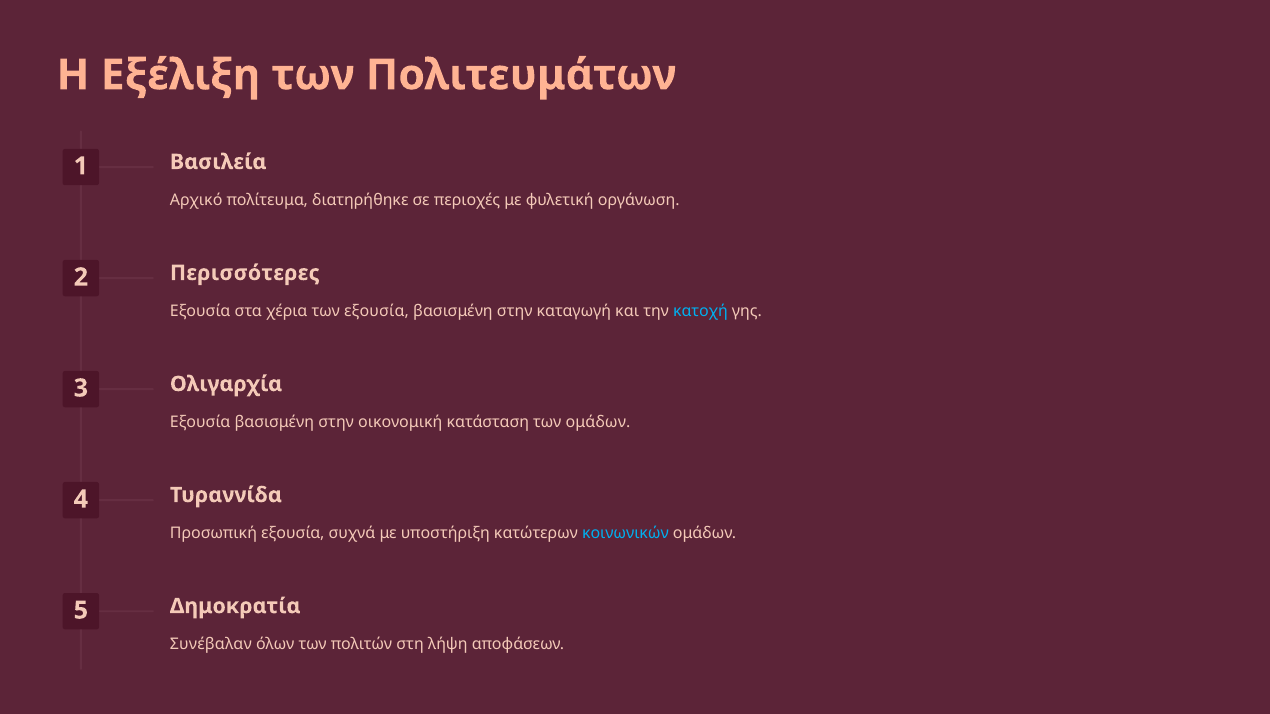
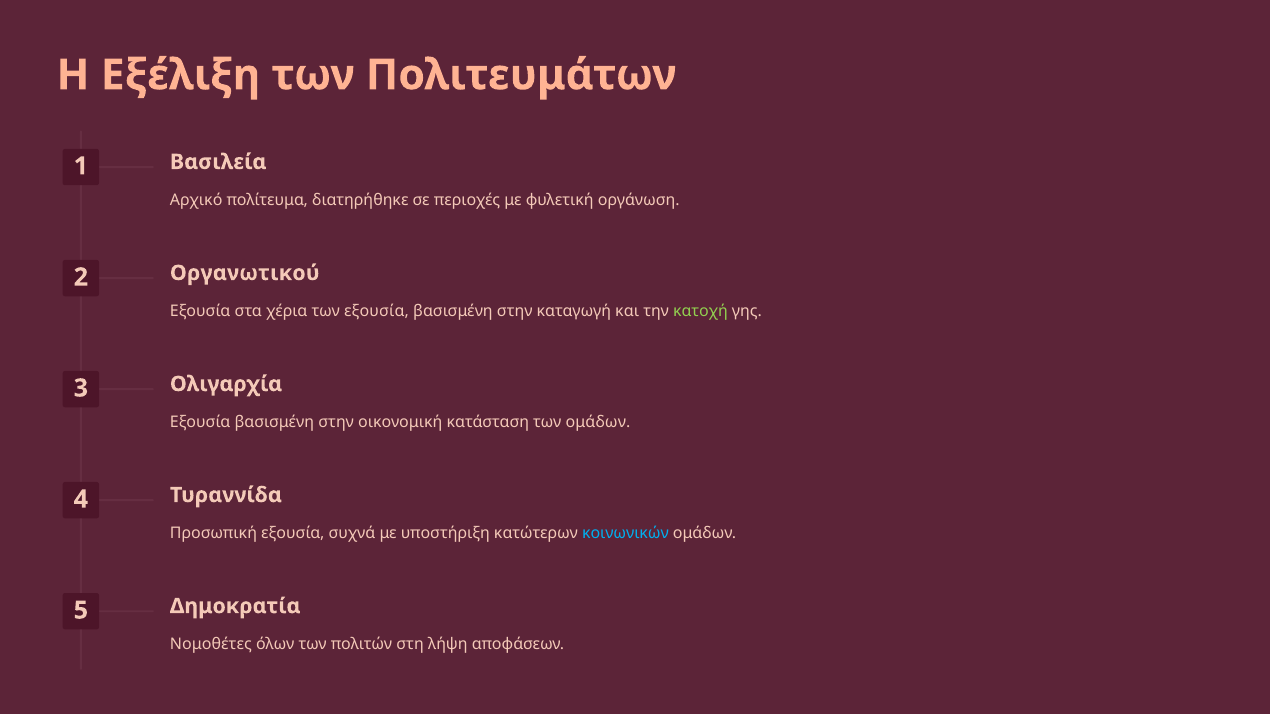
Περισσότερες: Περισσότερες -> Οργανωτικού
κατοχή colour: light blue -> light green
Συνέβαλαν: Συνέβαλαν -> Νομοθέτες
